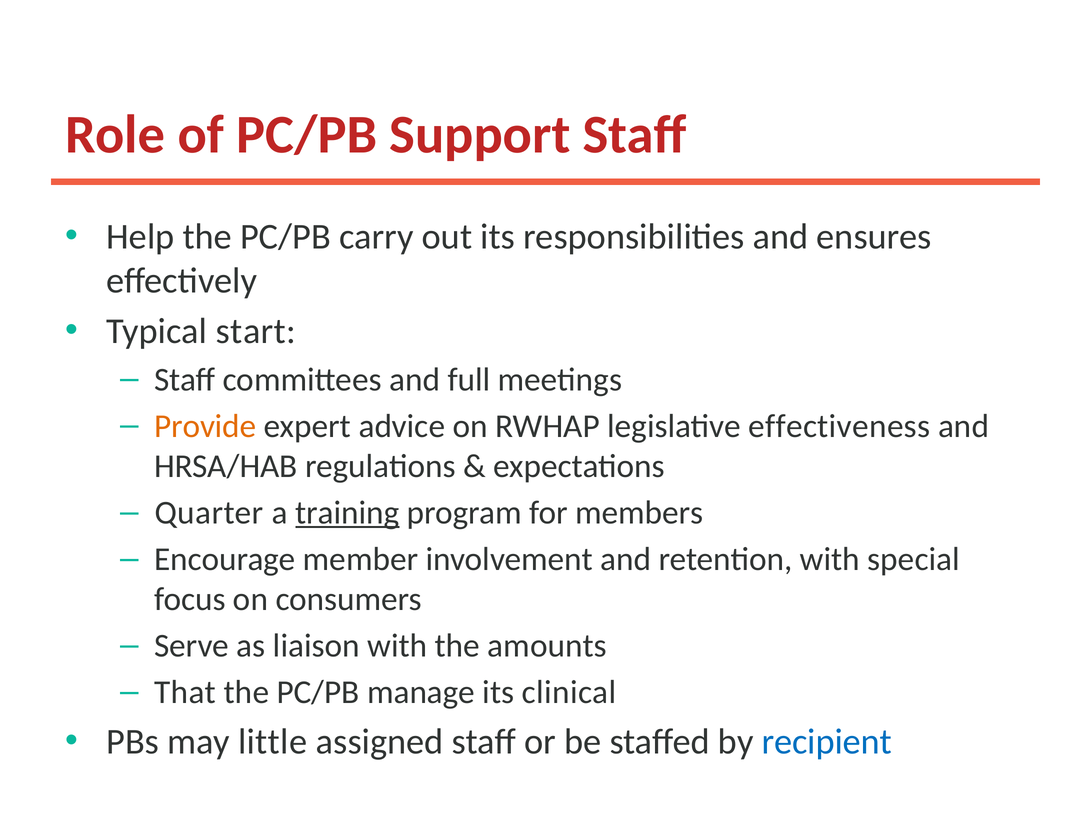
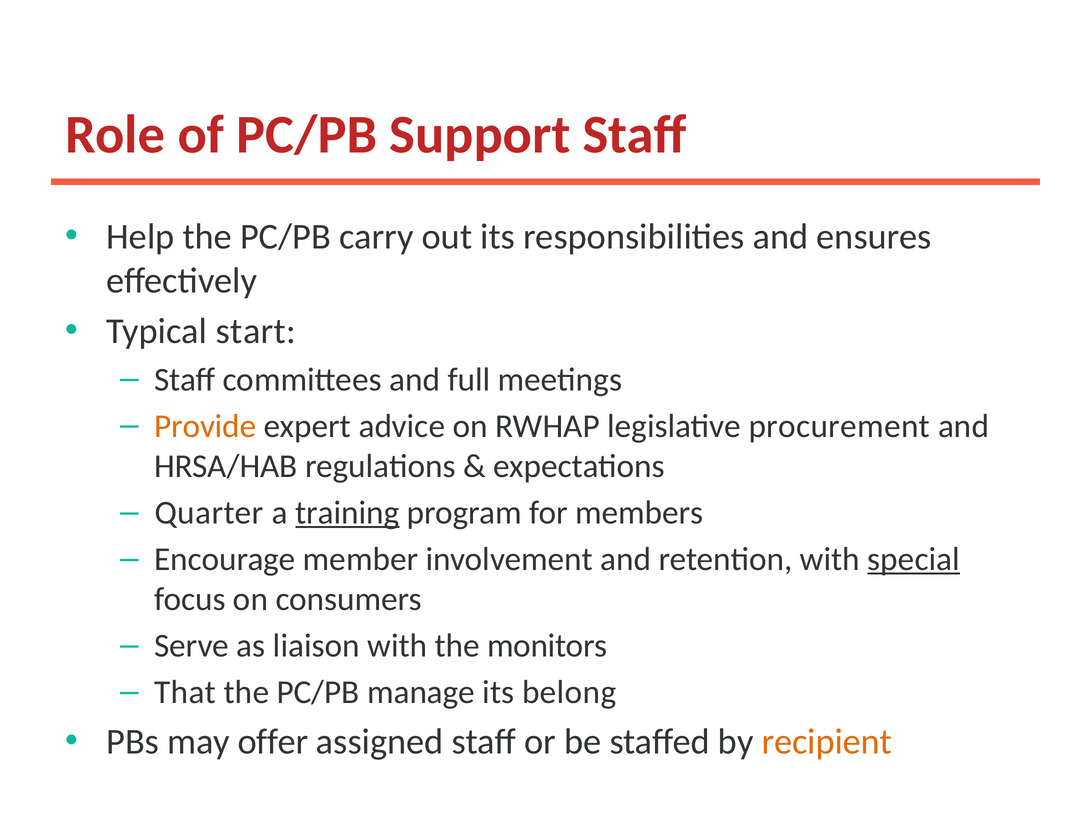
effectiveness: effectiveness -> procurement
special underline: none -> present
amounts: amounts -> monitors
clinical: clinical -> belong
little: little -> offer
recipient colour: blue -> orange
